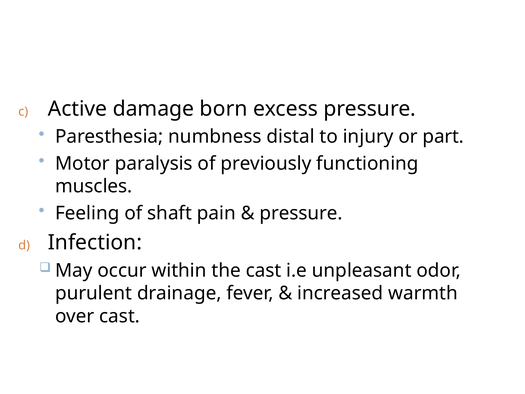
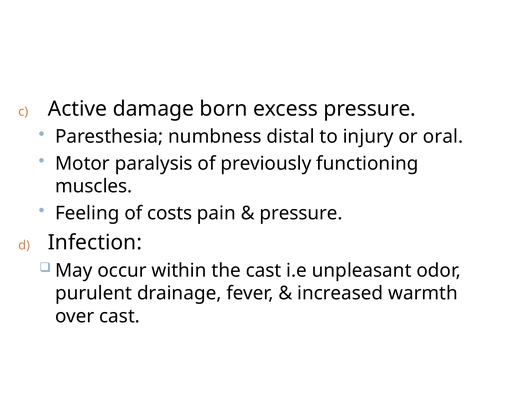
part: part -> oral
shaft: shaft -> costs
